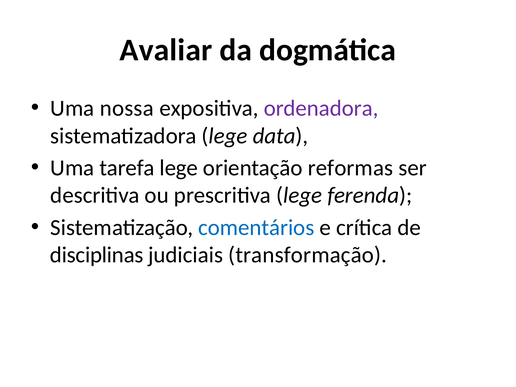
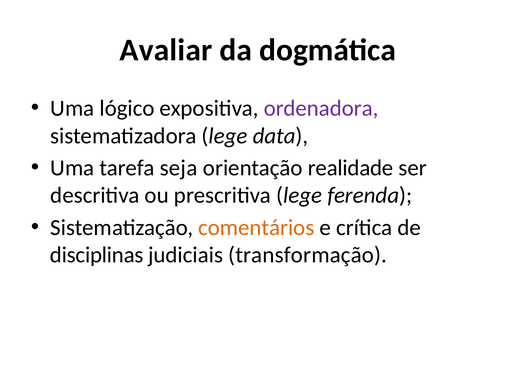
nossa: nossa -> lógico
tarefa lege: lege -> seja
reformas: reformas -> realidade
comentários colour: blue -> orange
